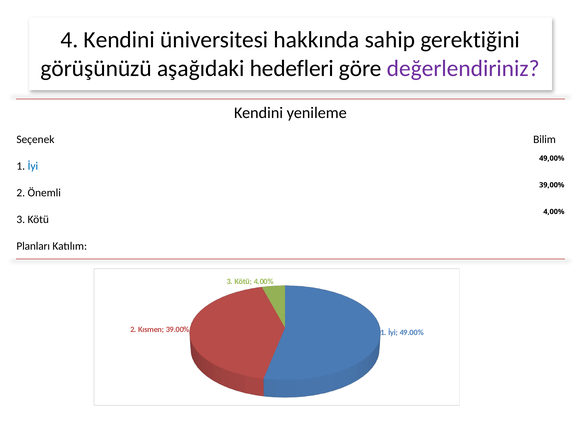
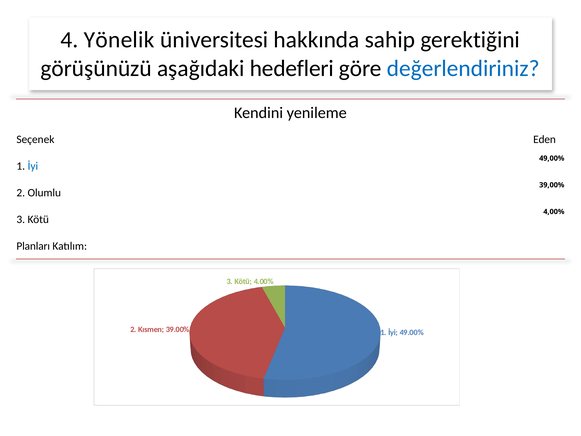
4 Kendini: Kendini -> Yönelik
değerlendiriniz colour: purple -> blue
Bilim: Bilim -> Eden
Önemli: Önemli -> Olumlu
